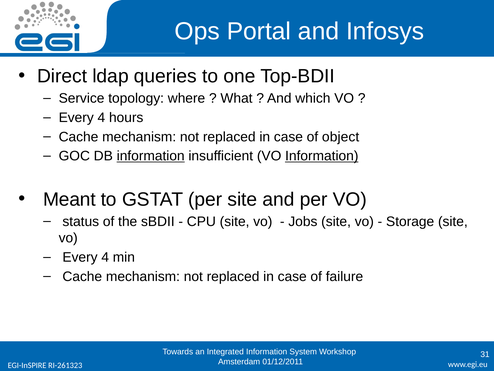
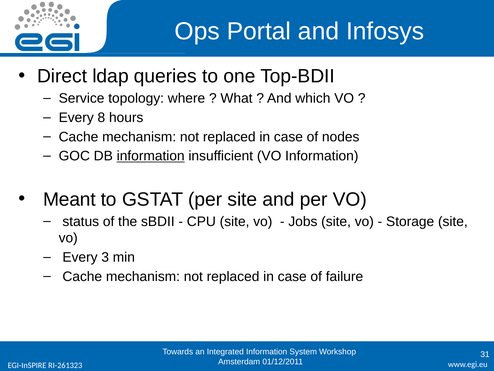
4 at (101, 117): 4 -> 8
object: object -> nodes
Information at (322, 156) underline: present -> none
4 at (105, 257): 4 -> 3
